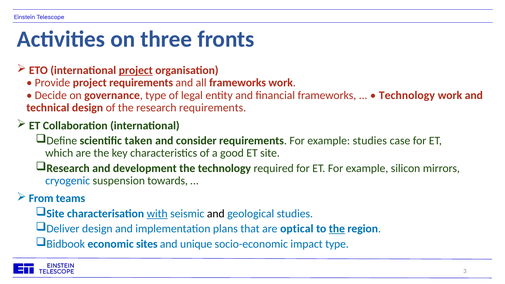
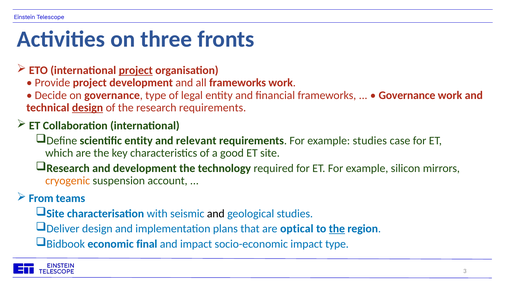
project requirements: requirements -> development
Technology at (407, 95): Technology -> Governance
design at (88, 108) underline: none -> present
scientific taken: taken -> entity
consider: consider -> relevant
cryogenic colour: blue -> orange
towards: towards -> account
with underline: present -> none
sites: sites -> final
and unique: unique -> impact
